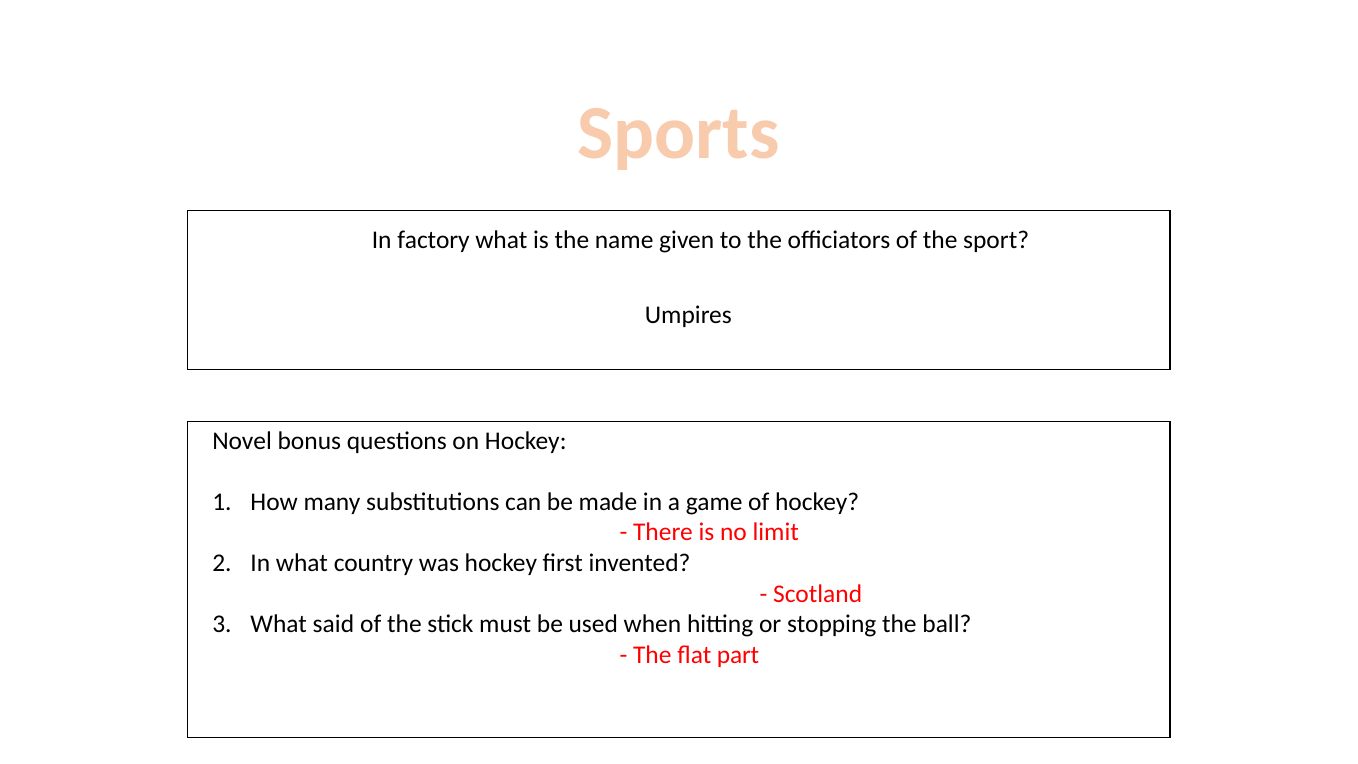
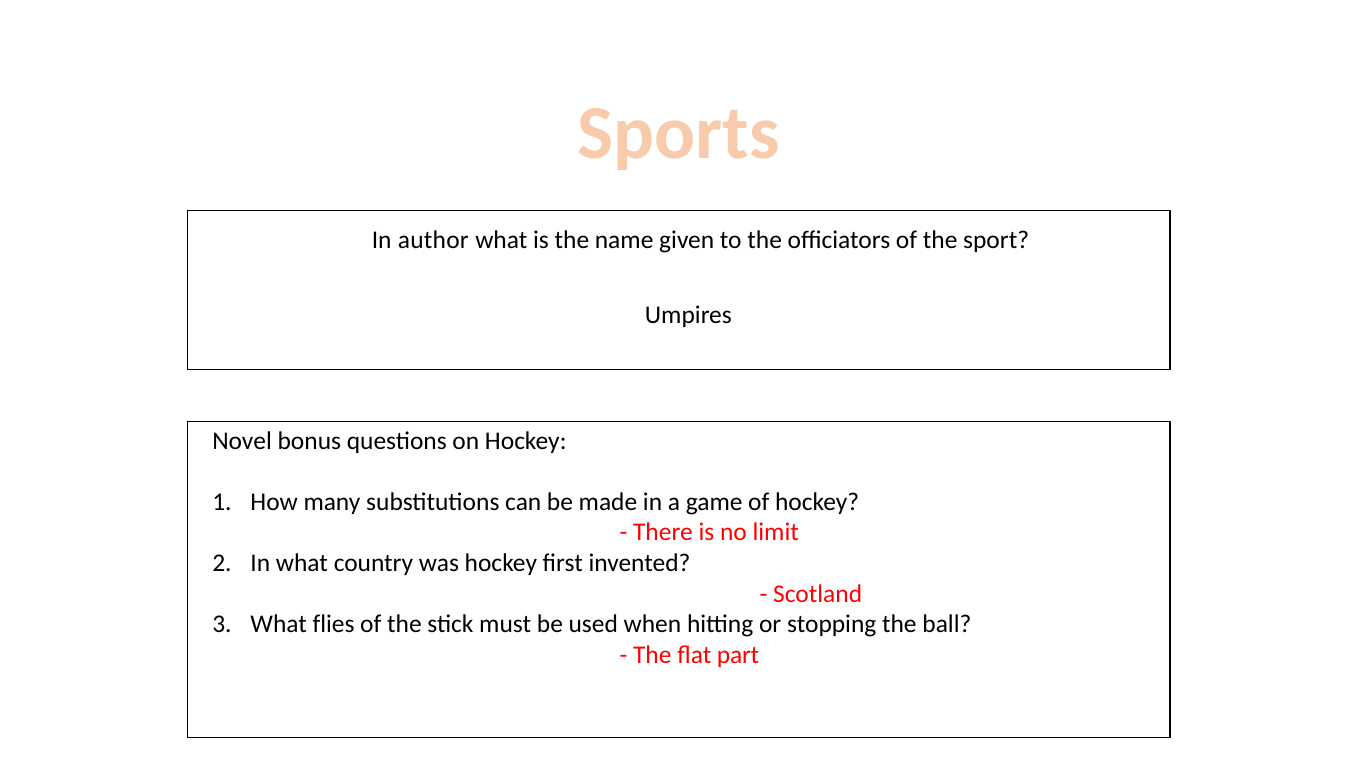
factory: factory -> author
said: said -> flies
